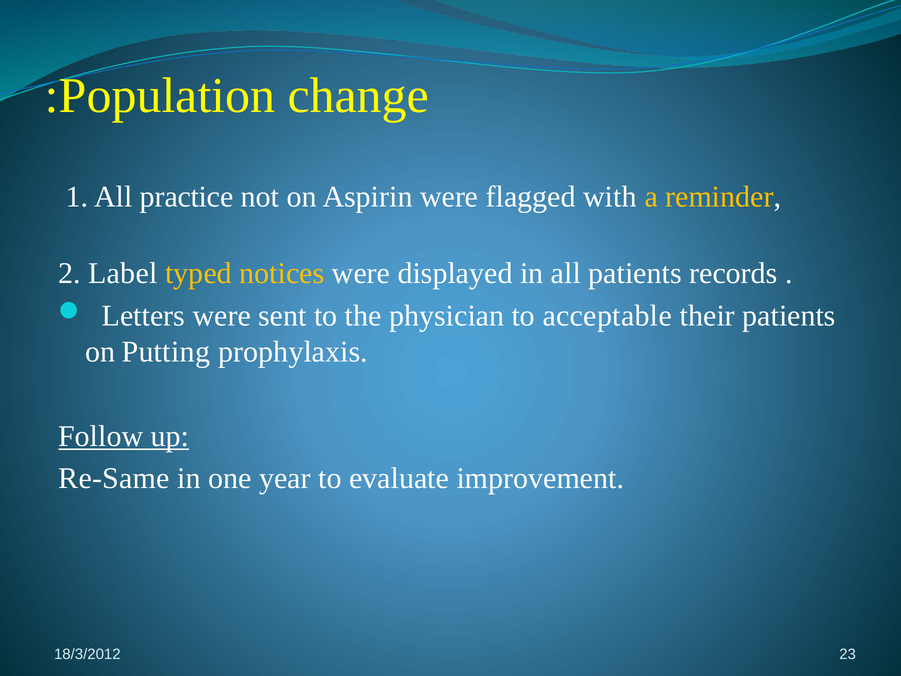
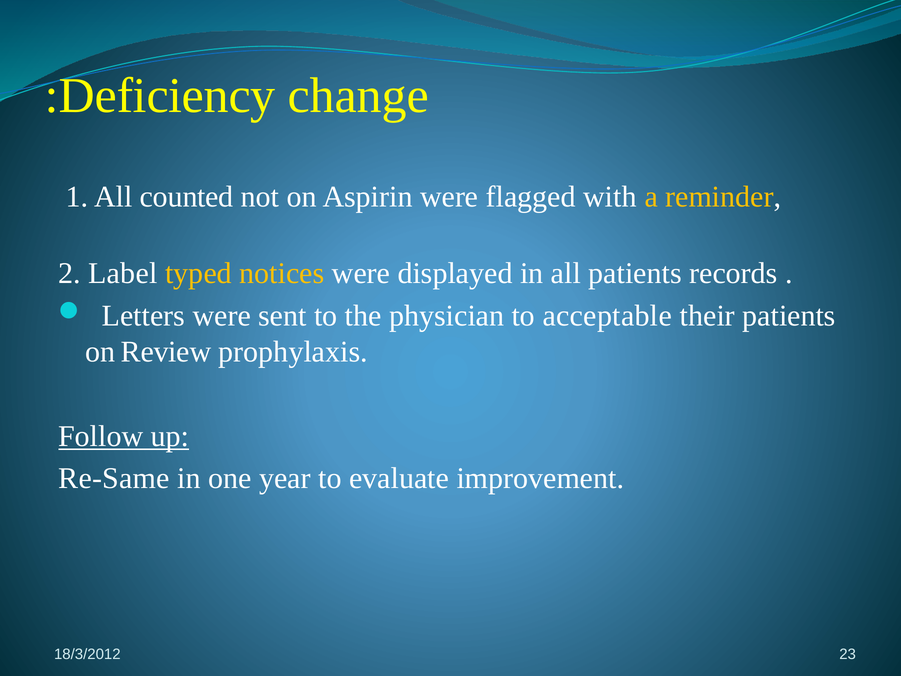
Population: Population -> Deficiency
practice: practice -> counted
Putting: Putting -> Review
